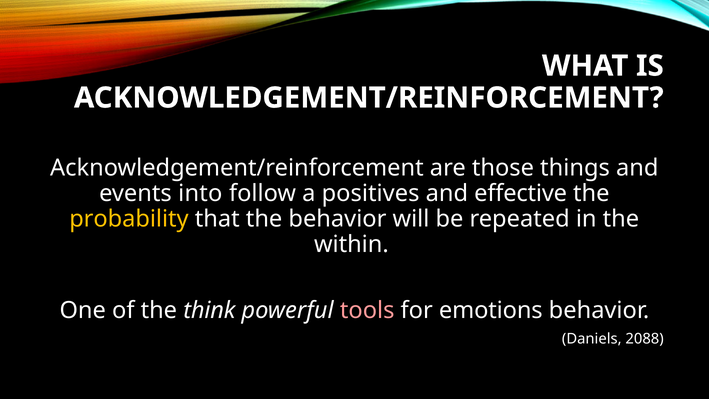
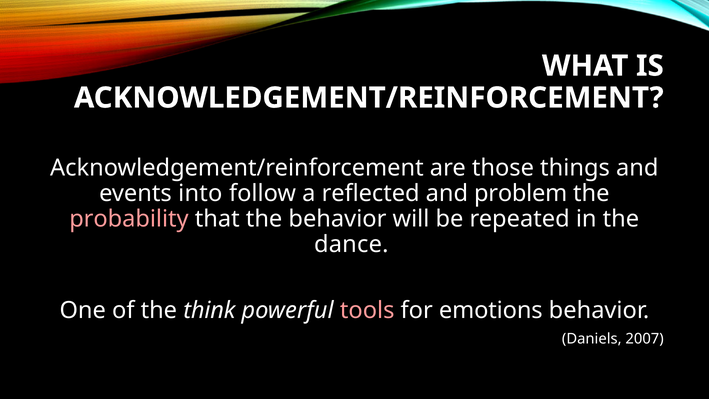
positives: positives -> reflected
effective: effective -> problem
probability colour: yellow -> pink
within: within -> dance
2088: 2088 -> 2007
